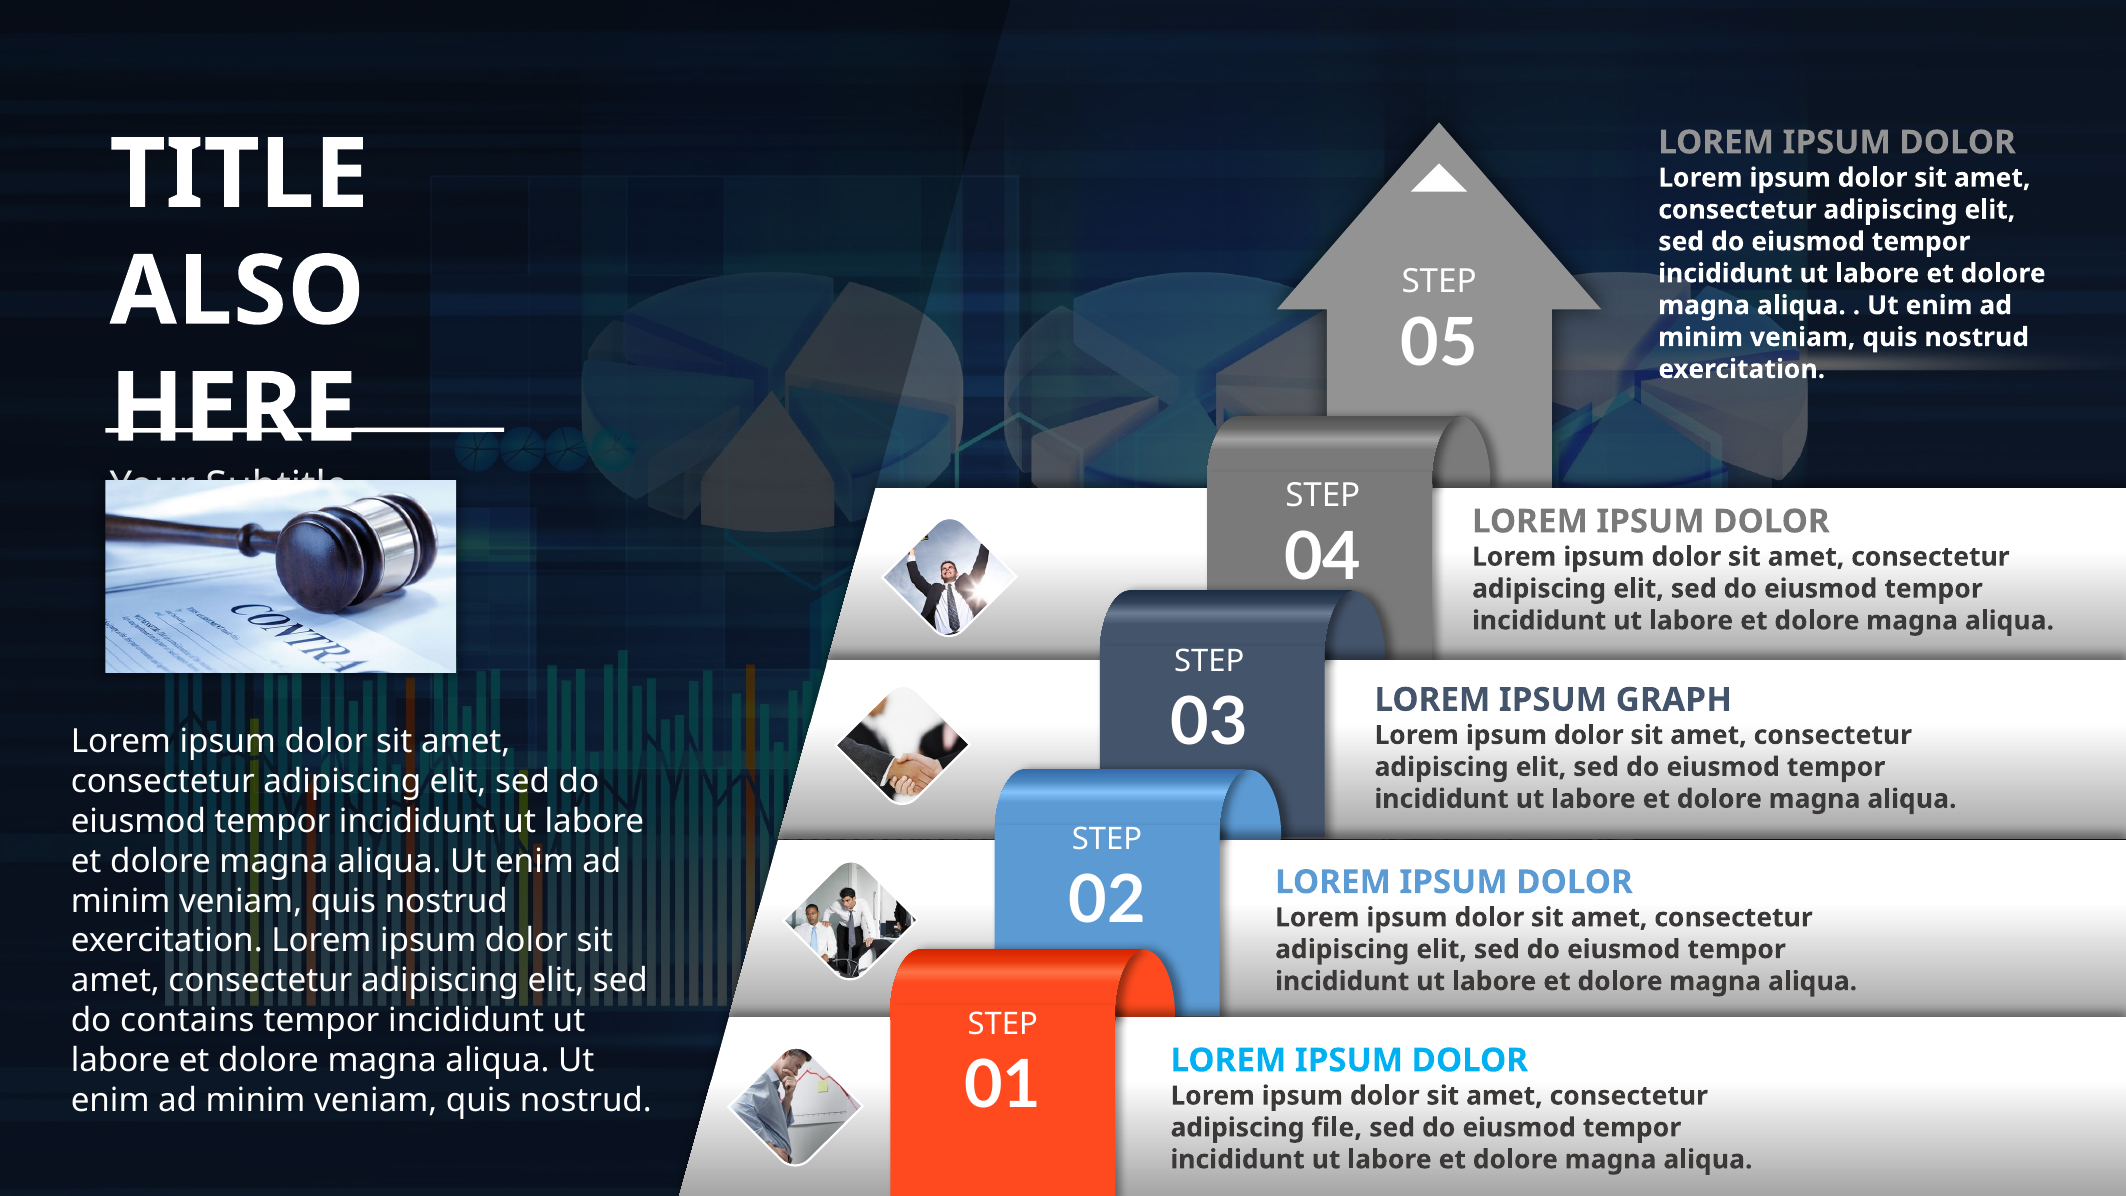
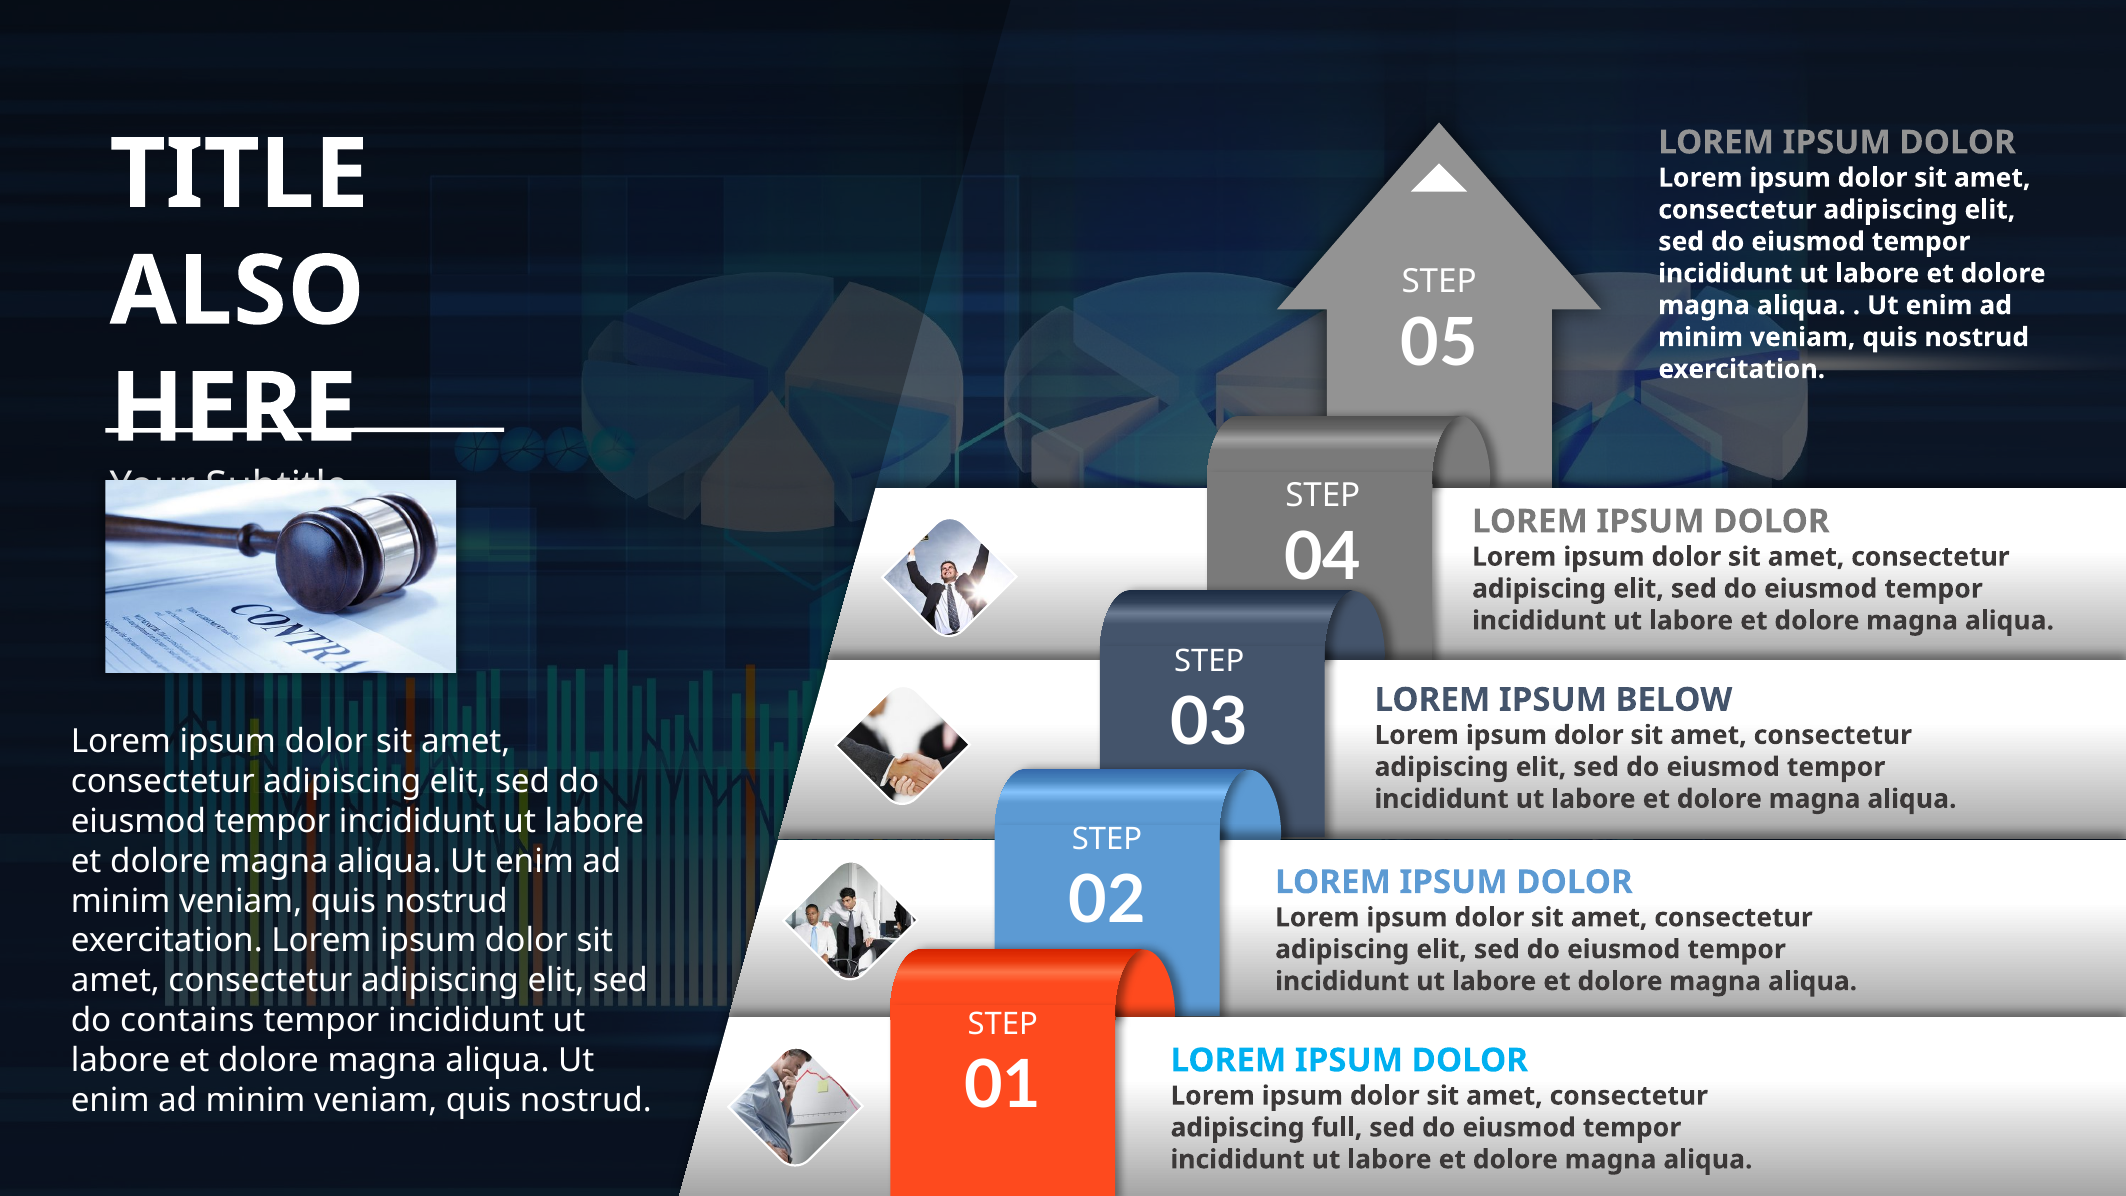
GRAPH: GRAPH -> BELOW
file: file -> full
